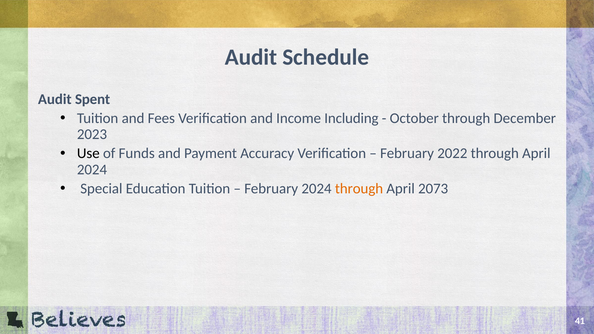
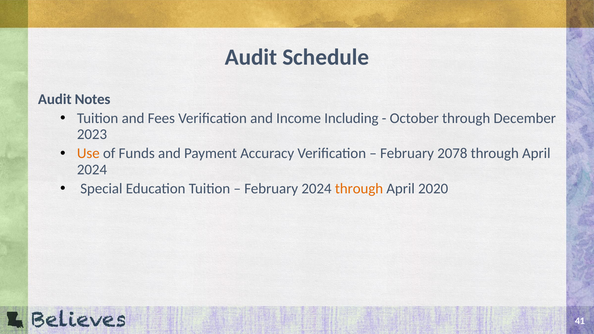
Spent: Spent -> Notes
Use colour: black -> orange
2022: 2022 -> 2078
2073: 2073 -> 2020
